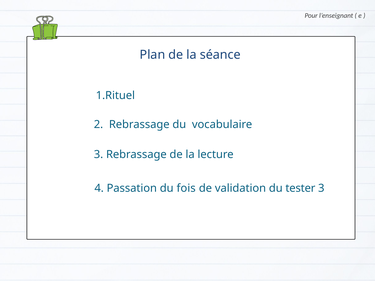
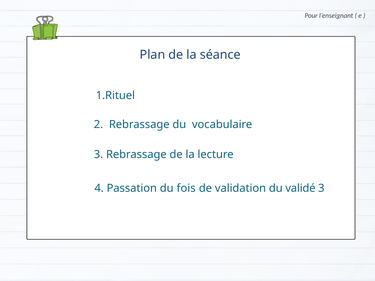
tester: tester -> validé
